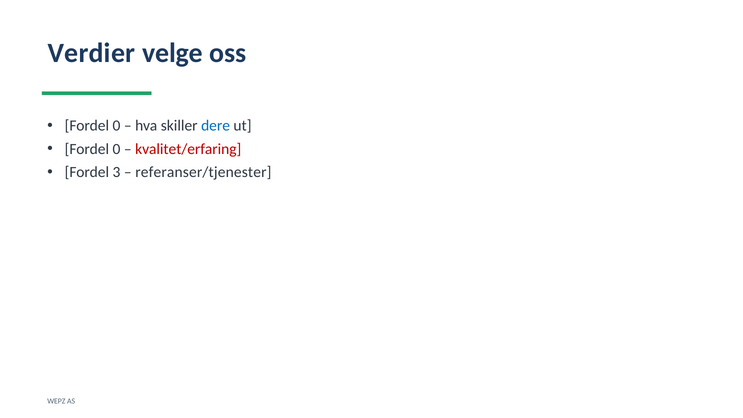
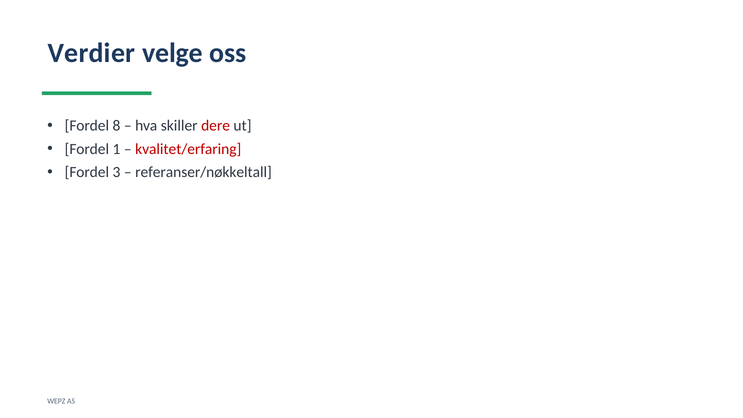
0 at (117, 126): 0 -> 8
dere colour: blue -> red
0 at (117, 149): 0 -> 1
referanser/tjenester: referanser/tjenester -> referanser/nøkkeltall
